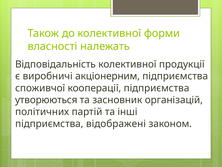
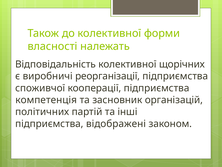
продукції: продукції -> щорічних
акціонерним: акціонерним -> реорганізації
утворюються: утворюються -> компетенція
